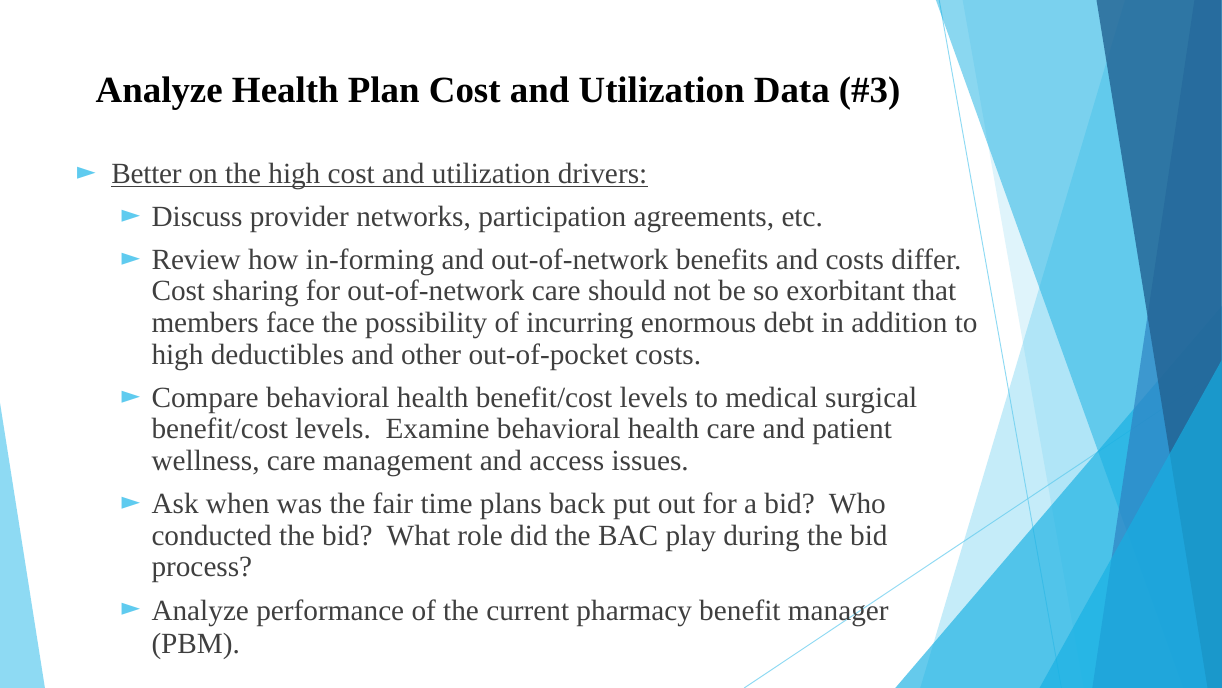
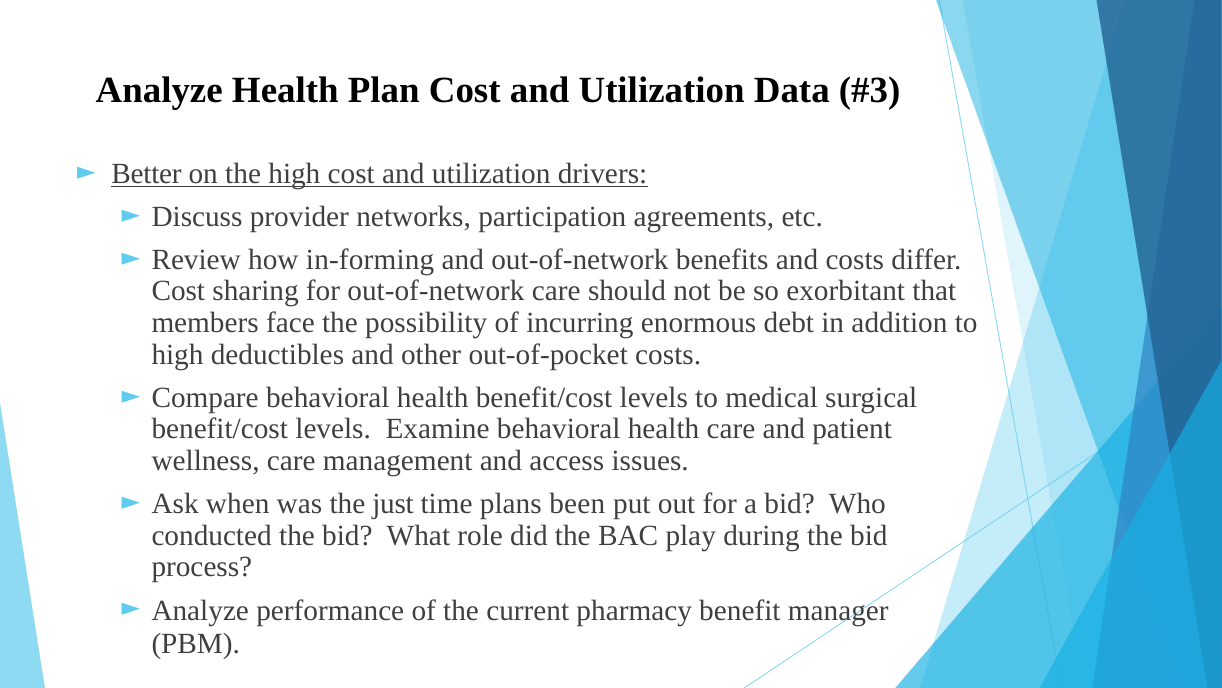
fair: fair -> just
back: back -> been
